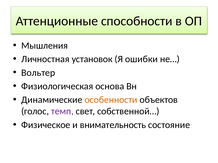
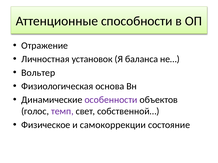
Мышления: Мышления -> Отражение
ошибки: ошибки -> баланса
особенности colour: orange -> purple
внимательность: внимательность -> самокоррекции
